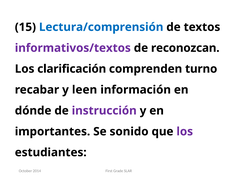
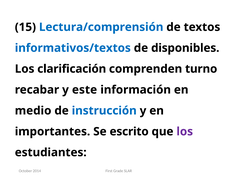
informativos/textos colour: purple -> blue
reconozcan: reconozcan -> disponibles
leen: leen -> este
dónde: dónde -> medio
instrucción colour: purple -> blue
sonido: sonido -> escrito
